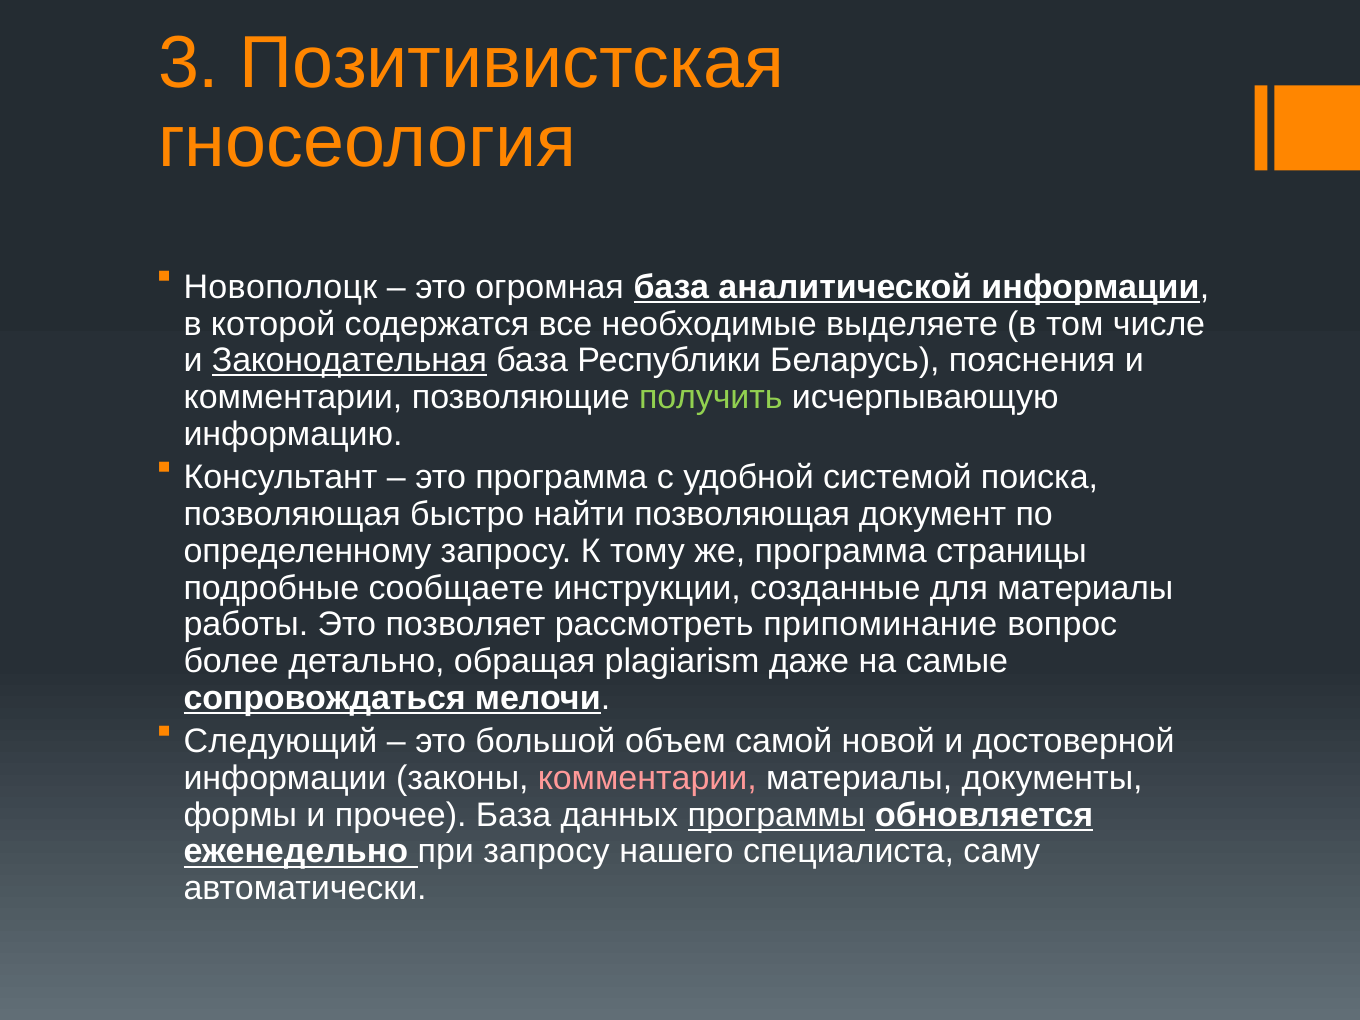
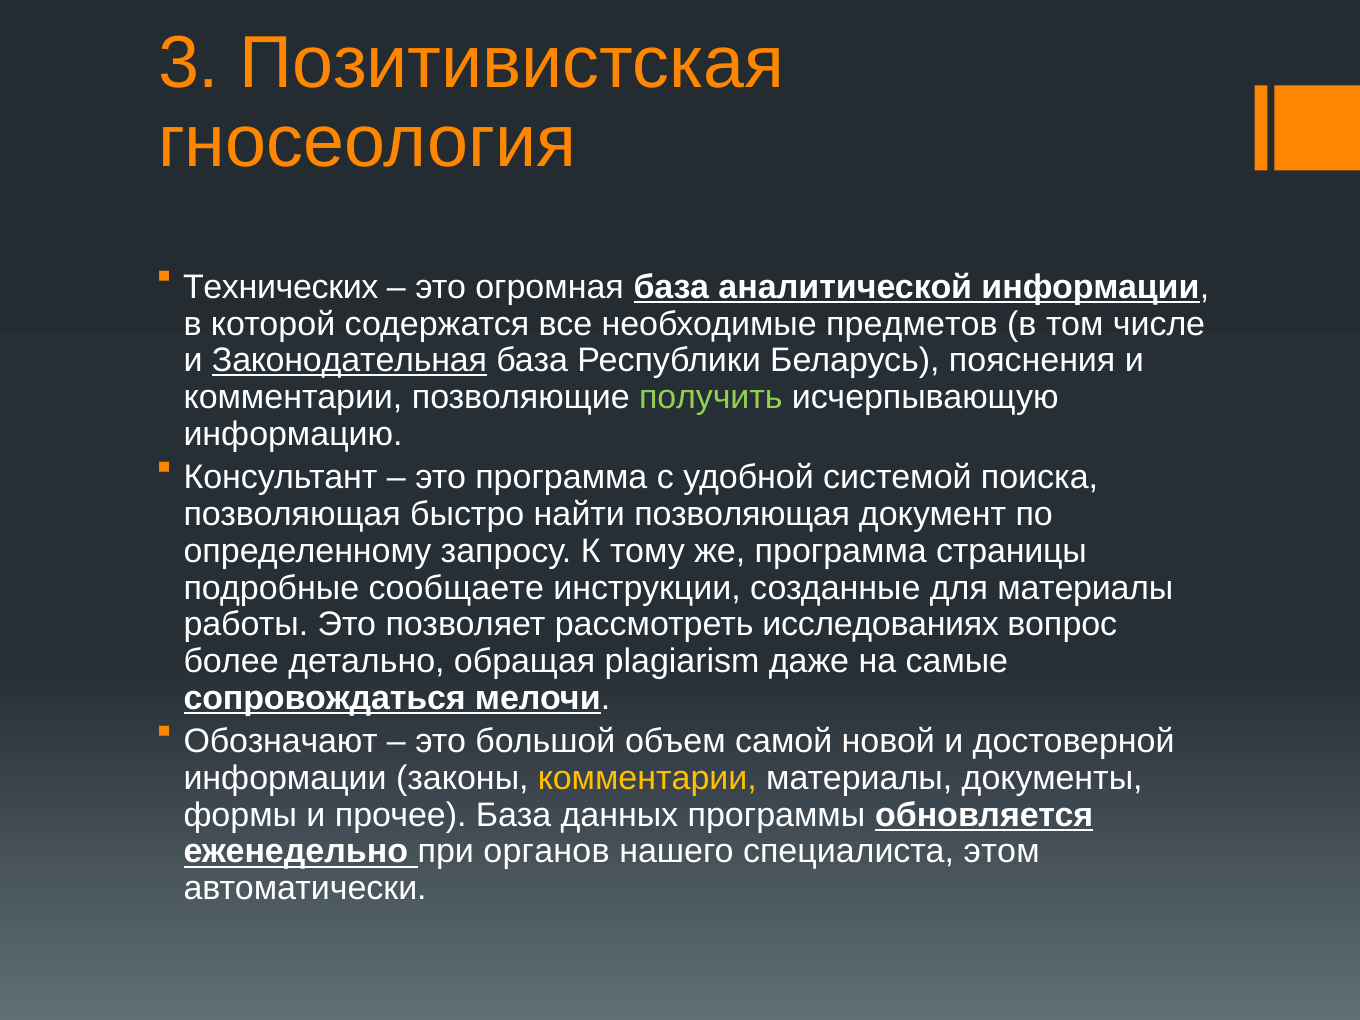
Новополоцк: Новополоцк -> Технических
выделяете: выделяете -> предметов
припоминание: припоминание -> исследованиях
Следующий: Следующий -> Обозначают
комментарии at (647, 778) colour: pink -> yellow
программы underline: present -> none
при запросу: запросу -> органов
саму: саму -> этом
